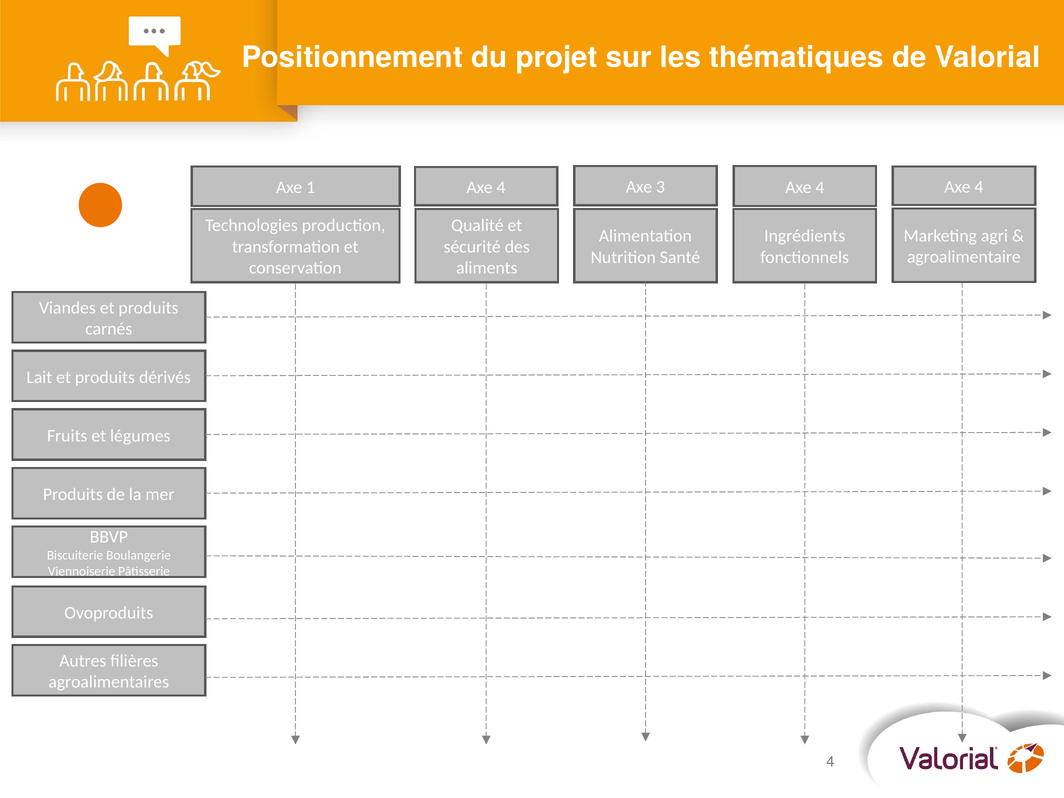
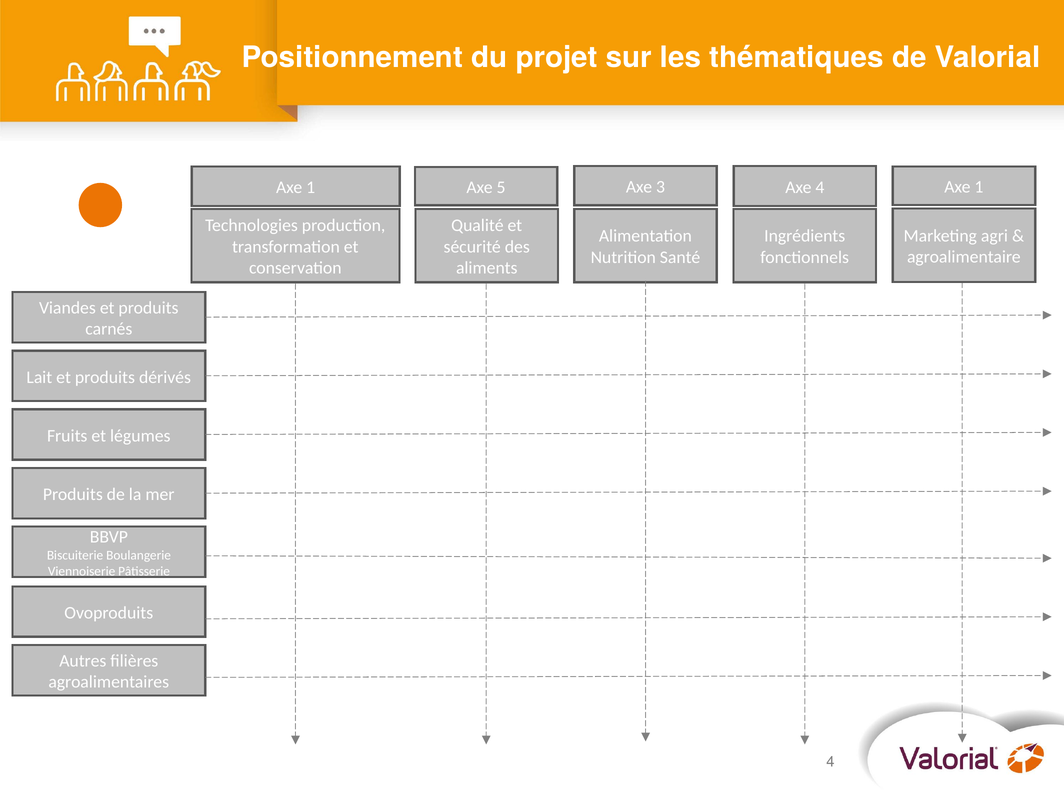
4 at (979, 187): 4 -> 1
4 at (501, 187): 4 -> 5
